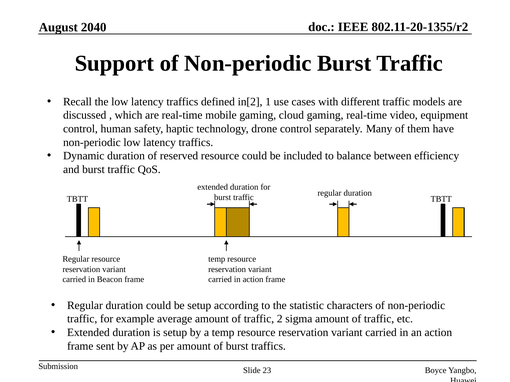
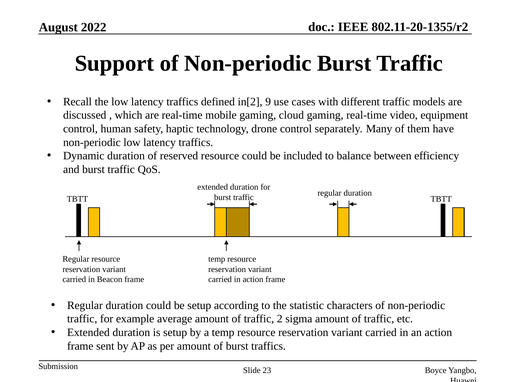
2040: 2040 -> 2022
1: 1 -> 9
